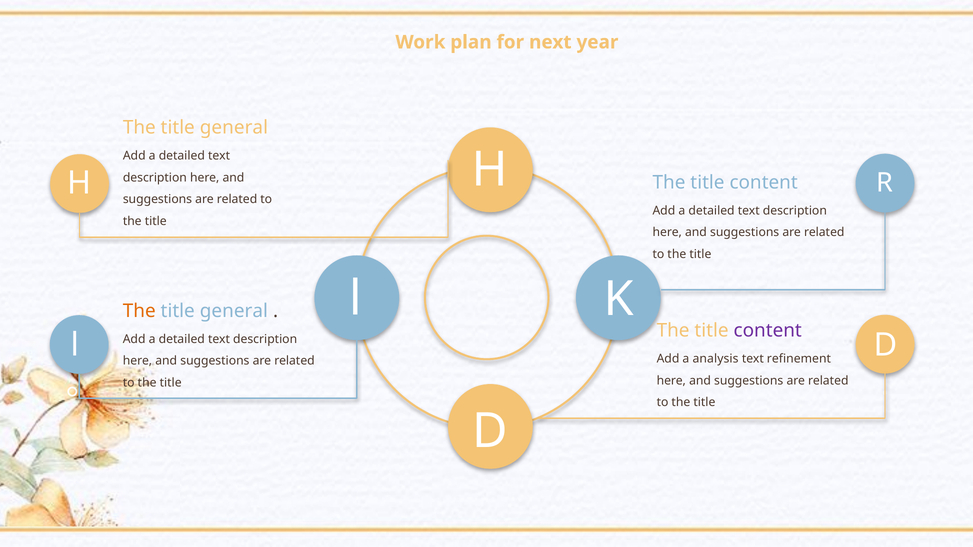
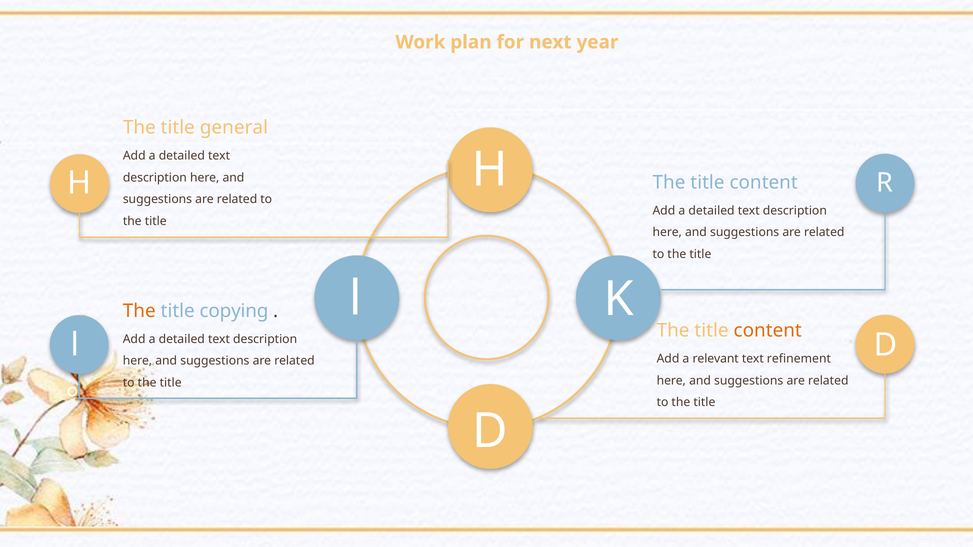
general at (234, 311): general -> copying
content at (768, 331) colour: purple -> orange
analysis: analysis -> relevant
